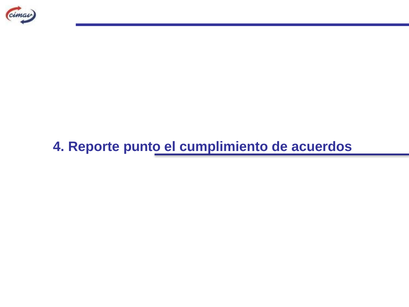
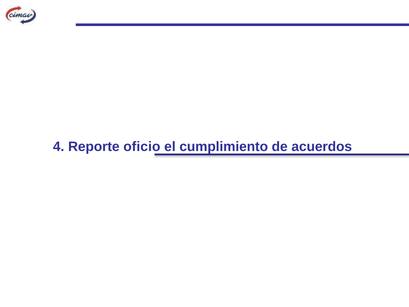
punto: punto -> oficio
